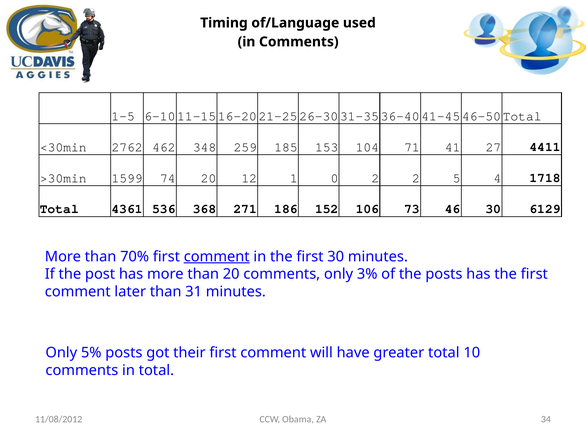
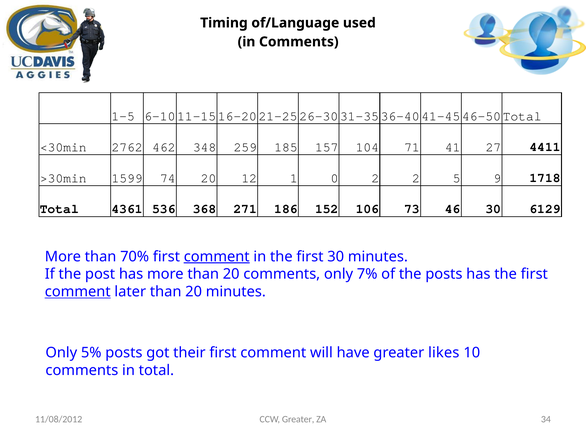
153: 153 -> 157
4: 4 -> 9
3%: 3% -> 7%
comment at (78, 292) underline: none -> present
later than 31: 31 -> 20
greater total: total -> likes
CCW Obama: Obama -> Greater
